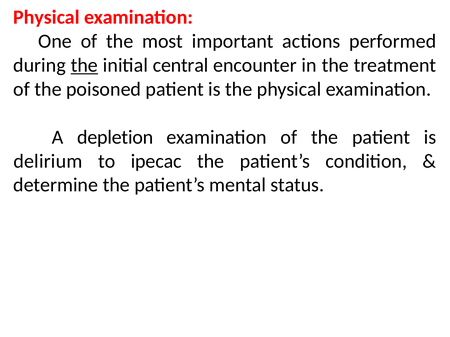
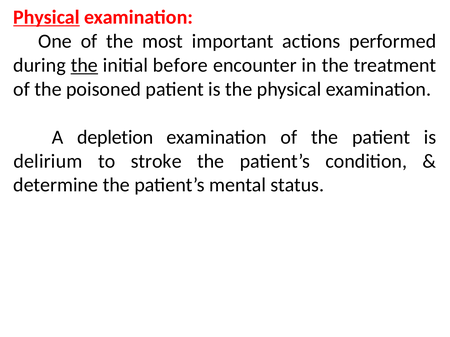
Physical at (46, 17) underline: none -> present
central: central -> before
ipecac: ipecac -> stroke
